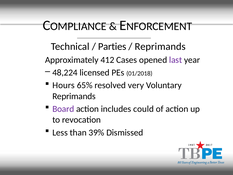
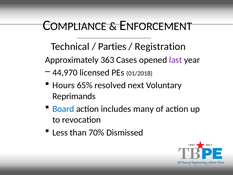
Reprimands at (160, 46): Reprimands -> Registration
412: 412 -> 363
48,224: 48,224 -> 44,970
very: very -> next
Board colour: purple -> blue
could: could -> many
39%: 39% -> 70%
